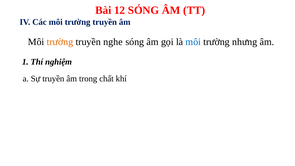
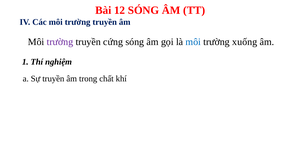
trường at (60, 42) colour: orange -> purple
nghe: nghe -> cứng
nhưng: nhưng -> xuống
